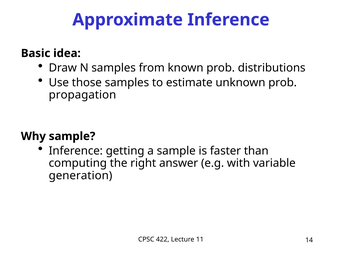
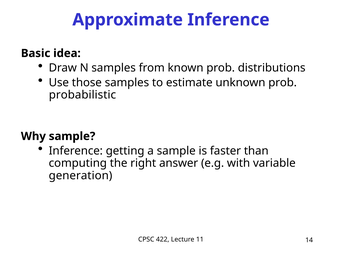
propagation: propagation -> probabilistic
